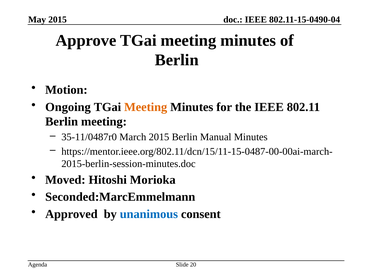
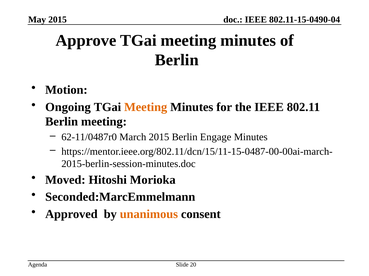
35-11/0487r0: 35-11/0487r0 -> 62-11/0487r0
Manual: Manual -> Engage
unanimous colour: blue -> orange
